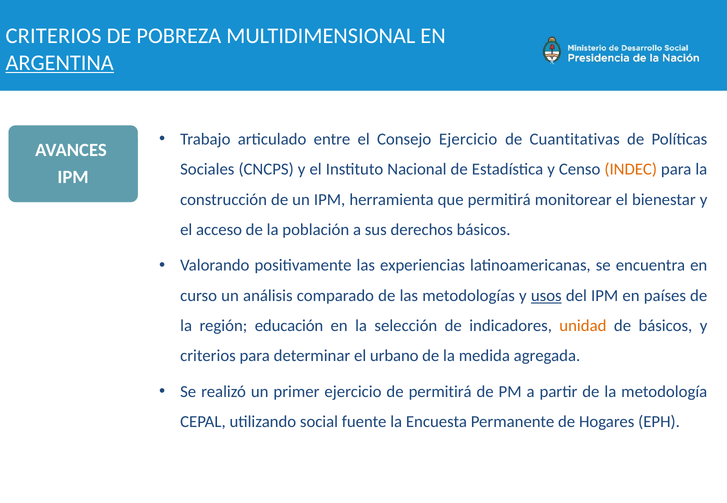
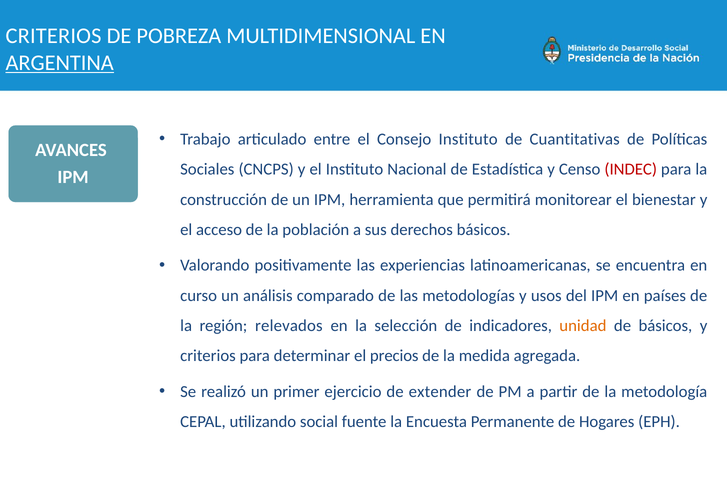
Consejo Ejercicio: Ejercicio -> Instituto
INDEC colour: orange -> red
usos underline: present -> none
educación: educación -> relevados
urbano: urbano -> precios
de permitirá: permitirá -> extender
